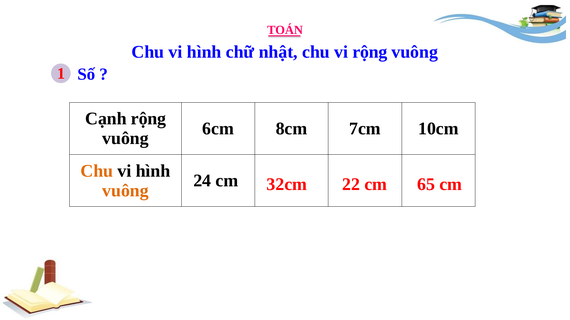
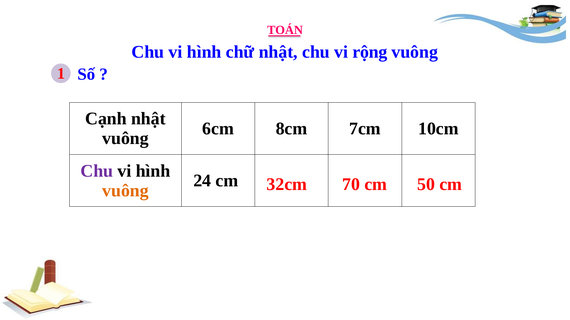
Cạnh rộng: rộng -> nhật
Chu at (97, 171) colour: orange -> purple
22: 22 -> 70
65: 65 -> 50
